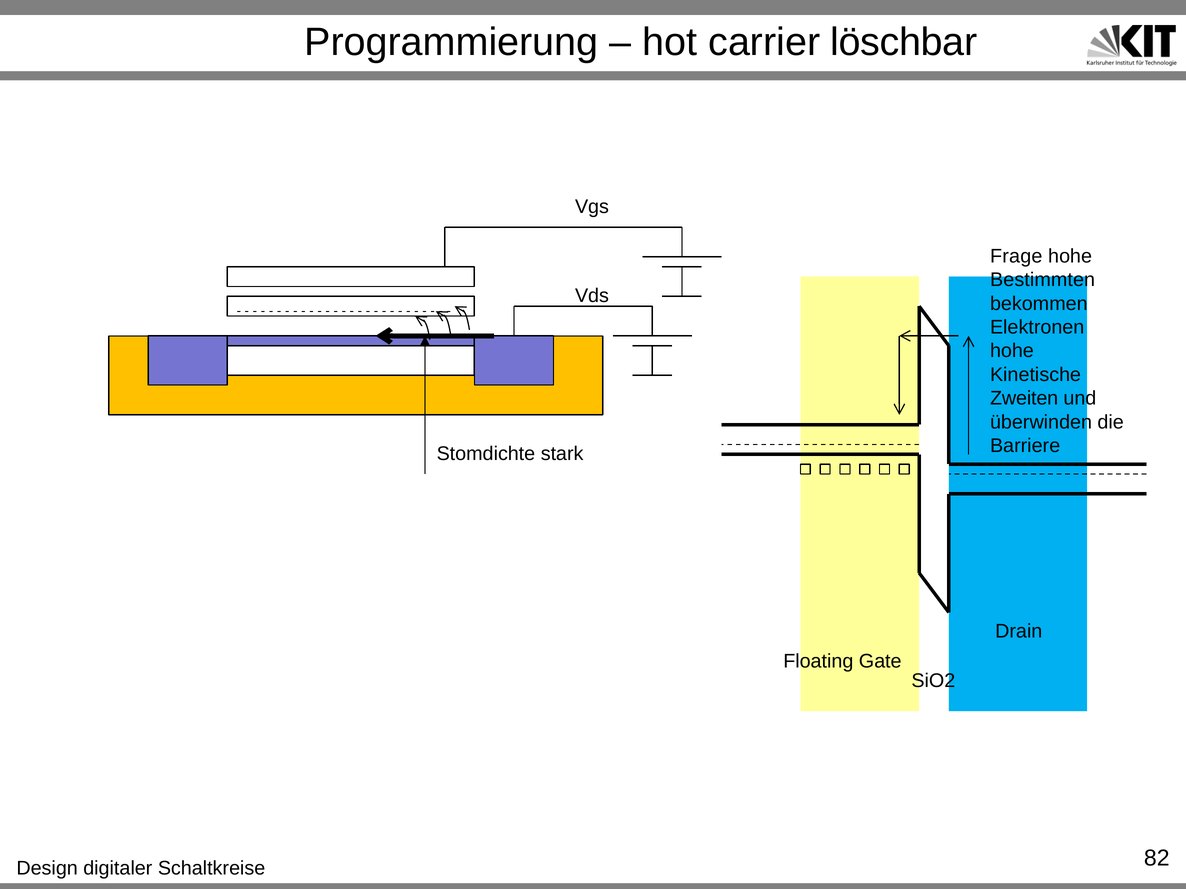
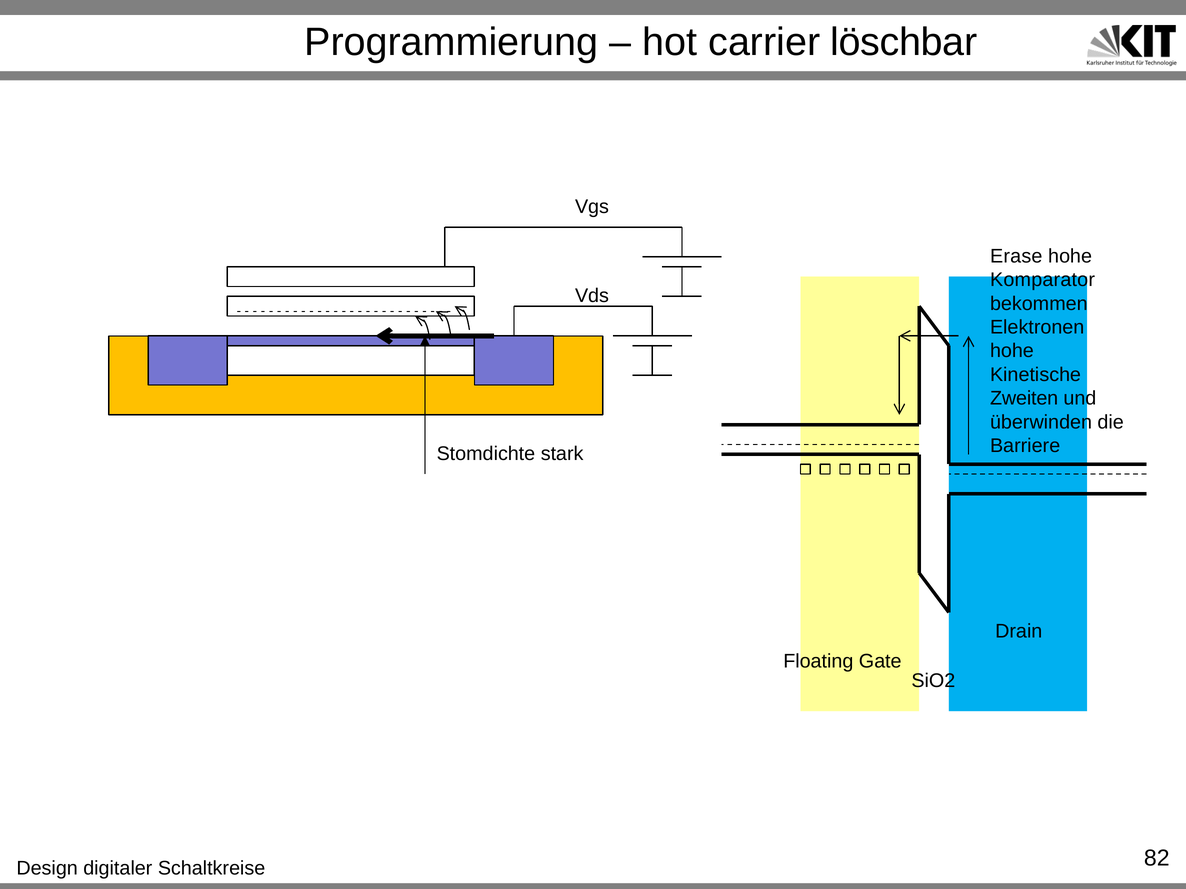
Frage: Frage -> Erase
Bestimmten: Bestimmten -> Komparator
